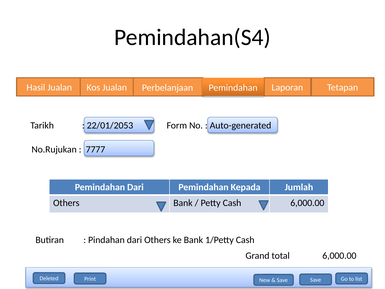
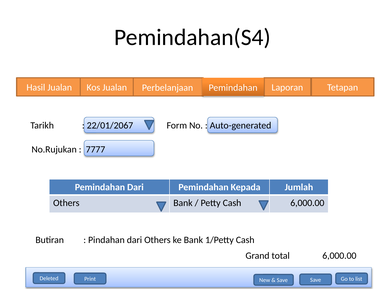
22/01/2053: 22/01/2053 -> 22/01/2067
